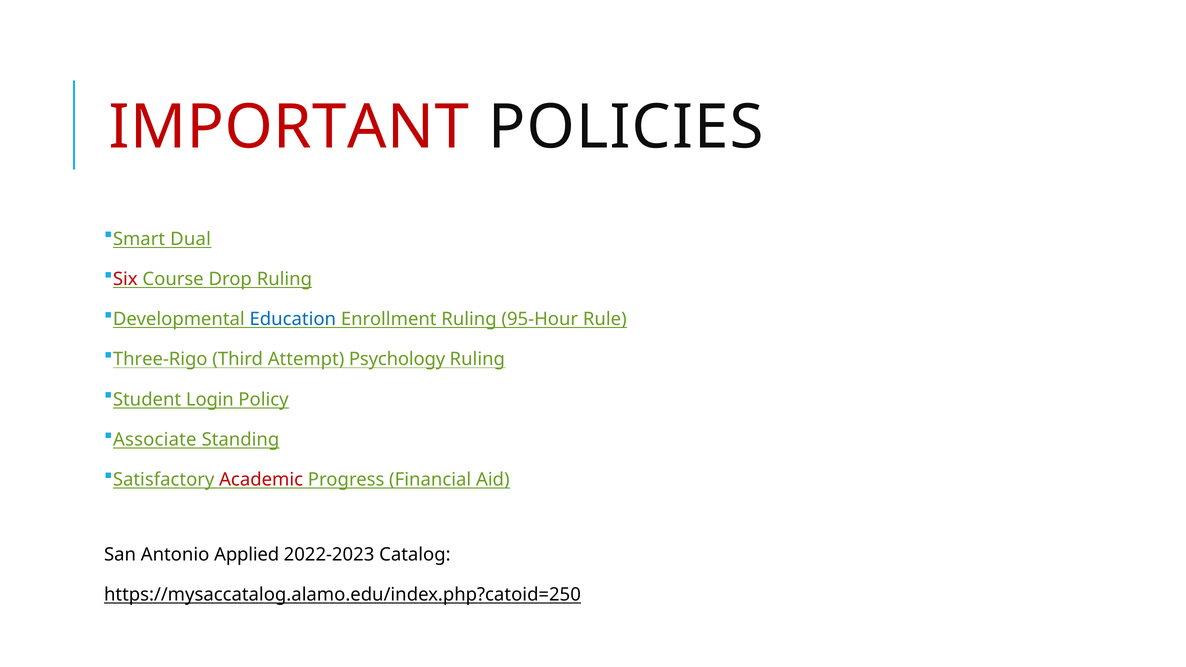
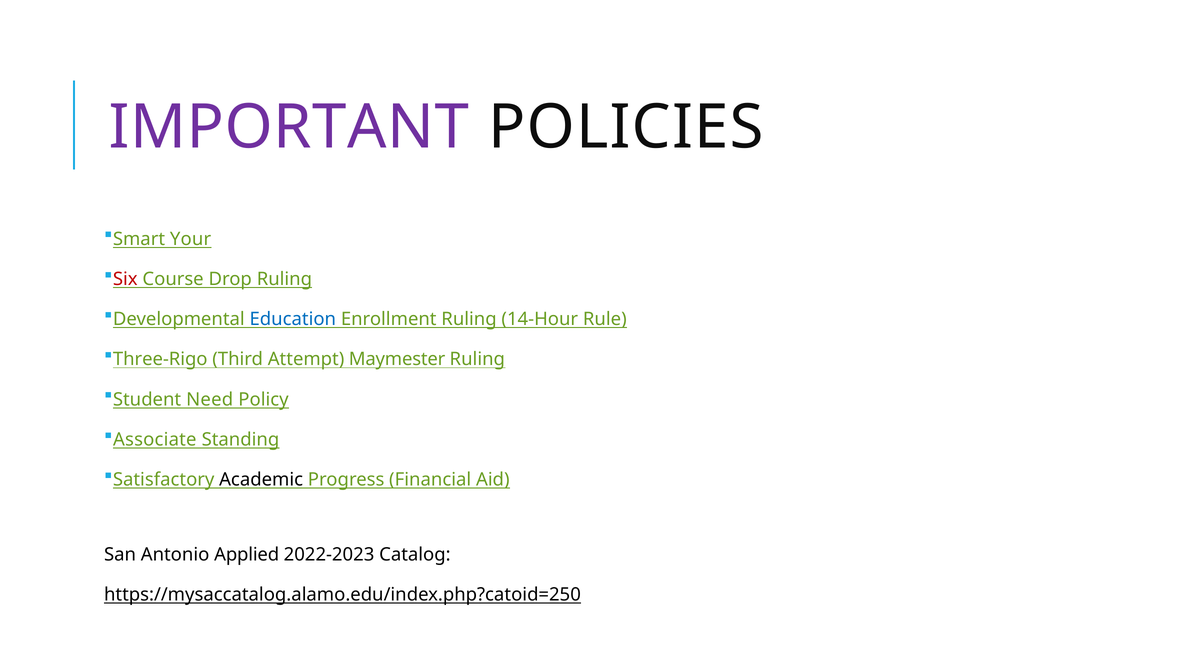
IMPORTANT colour: red -> purple
Dual: Dual -> Your
95-Hour: 95-Hour -> 14-Hour
Psychology: Psychology -> Maymester
Login: Login -> Need
Academic colour: red -> black
